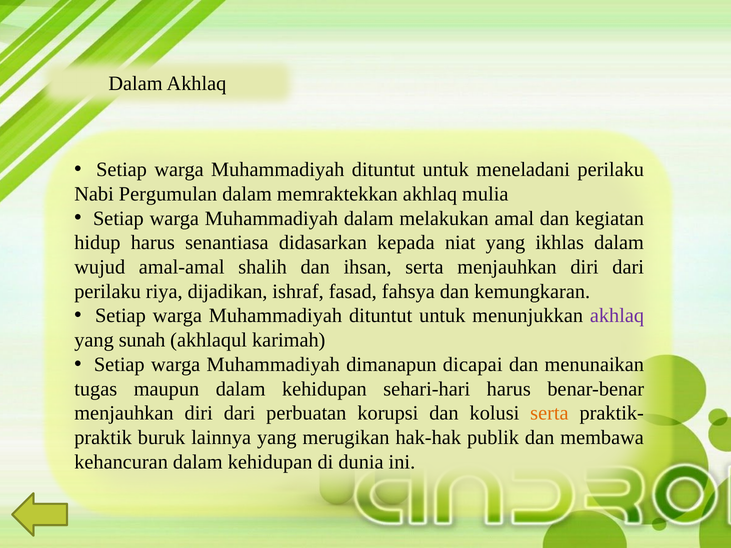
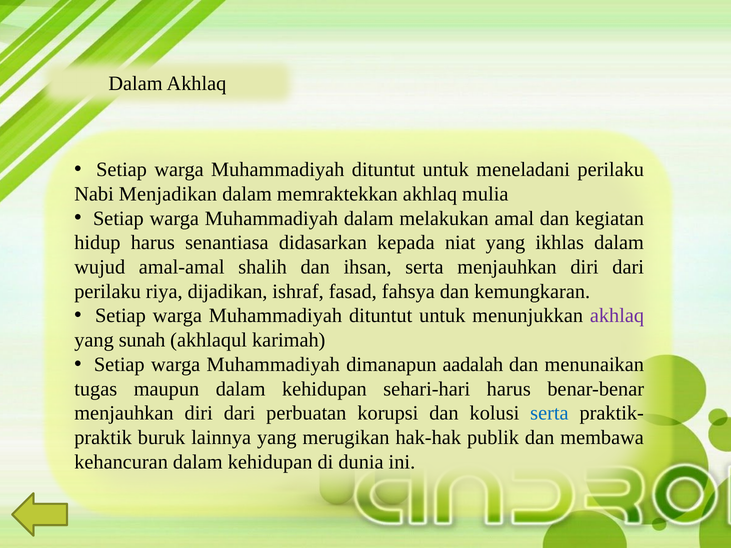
Pergumulan: Pergumulan -> Menjadikan
dicapai: dicapai -> aadalah
serta at (549, 413) colour: orange -> blue
